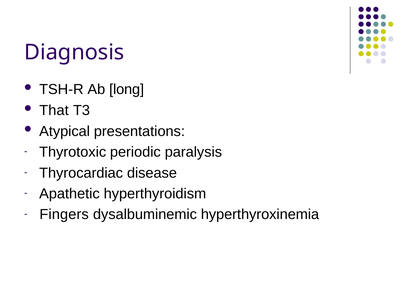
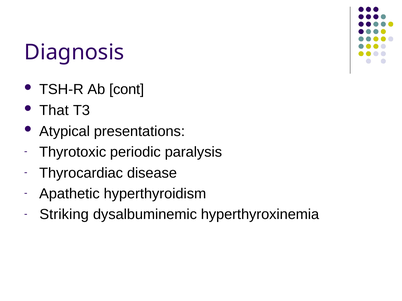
long: long -> cont
Fingers: Fingers -> Striking
